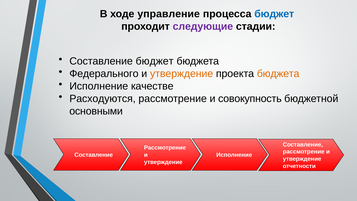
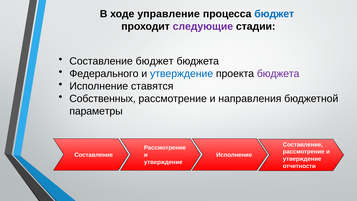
утверждение at (182, 74) colour: orange -> blue
бюджета at (278, 74) colour: orange -> purple
качестве: качестве -> ставятся
Расходуются: Расходуются -> Собственных
совокупность: совокупность -> направления
основными: основными -> параметры
